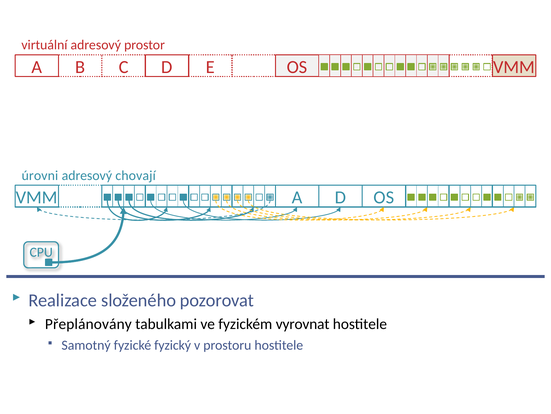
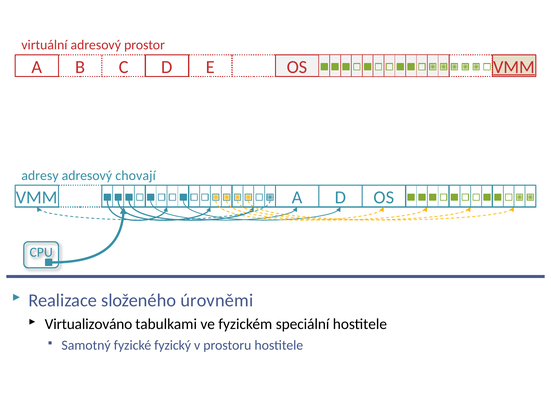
VMM at (514, 67) underline: none -> present
úrovni: úrovni -> adresy
pozorovat: pozorovat -> úrovněmi
Přeplánovány: Přeplánovány -> Virtualizováno
vyrovnat: vyrovnat -> speciální
